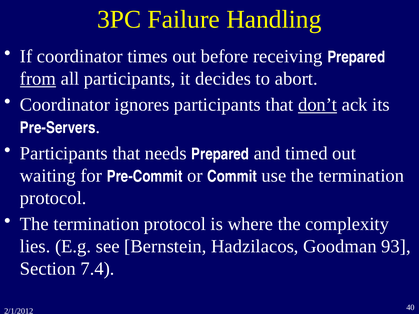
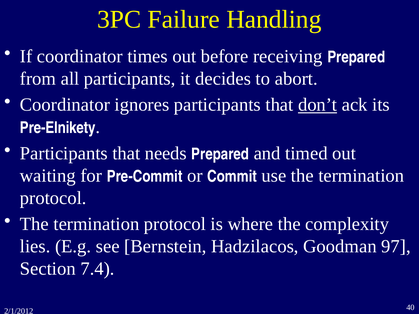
from underline: present -> none
Pre-Servers: Pre-Servers -> Pre-Elnikety
93: 93 -> 97
